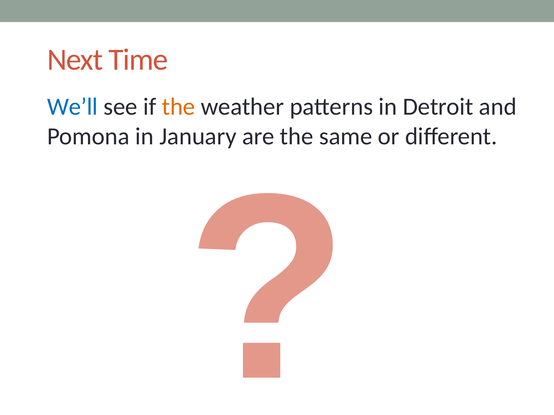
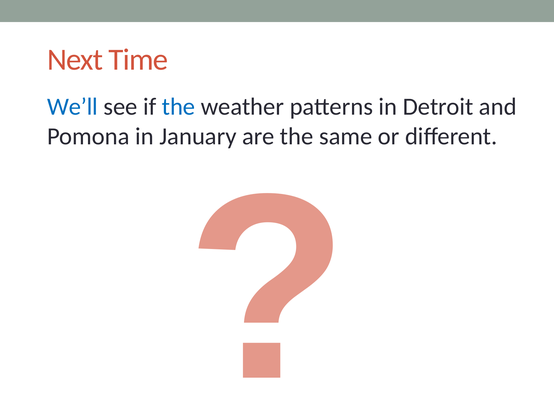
the at (179, 107) colour: orange -> blue
